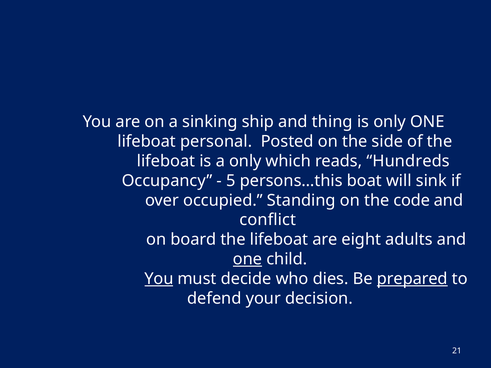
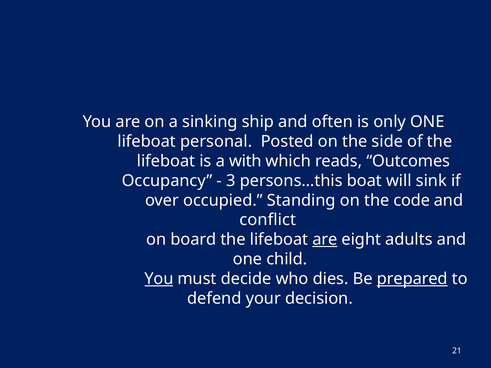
thing: thing -> often
a only: only -> with
Hundreds: Hundreds -> Outcomes
5: 5 -> 3
are at (325, 240) underline: none -> present
one at (248, 259) underline: present -> none
